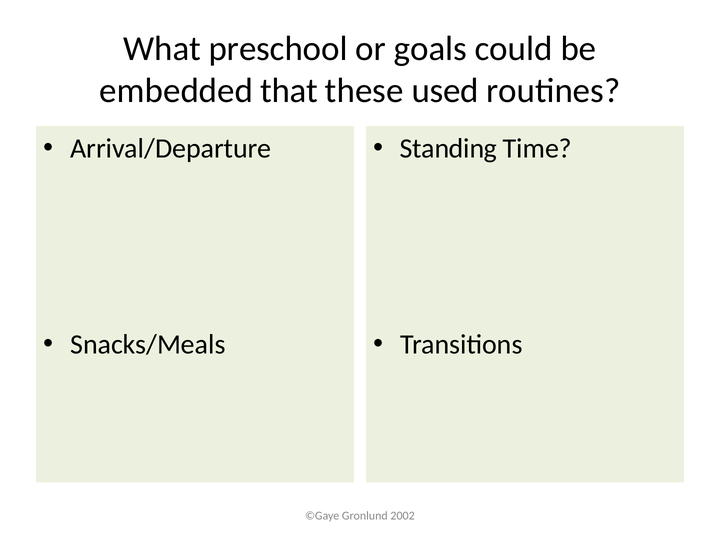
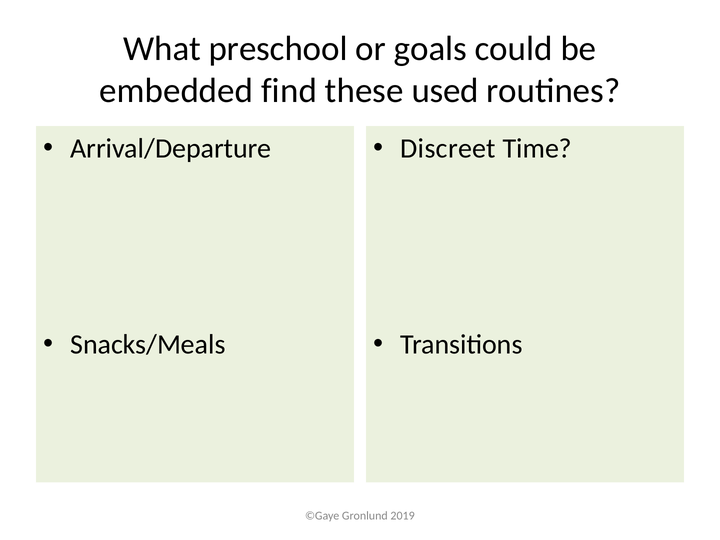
that: that -> find
Standing: Standing -> Discreet
2002: 2002 -> 2019
